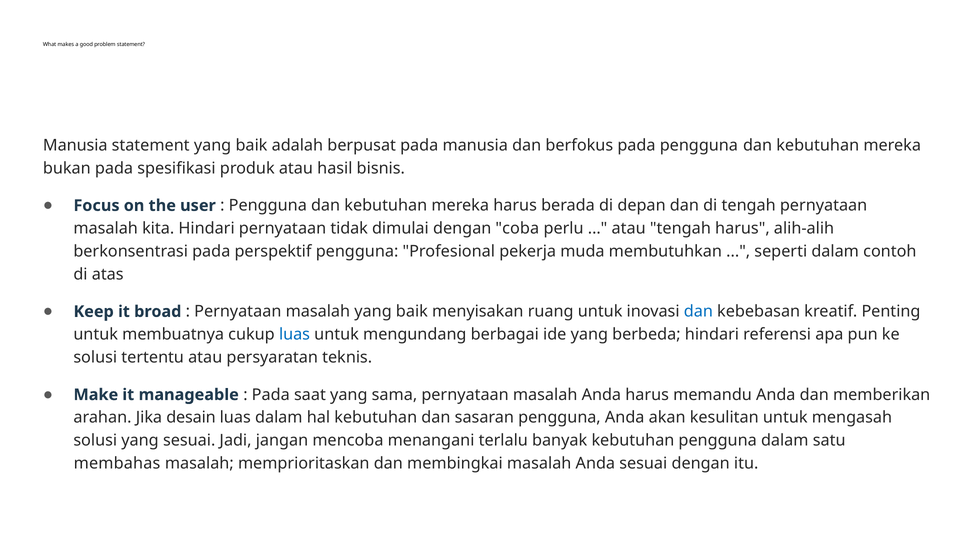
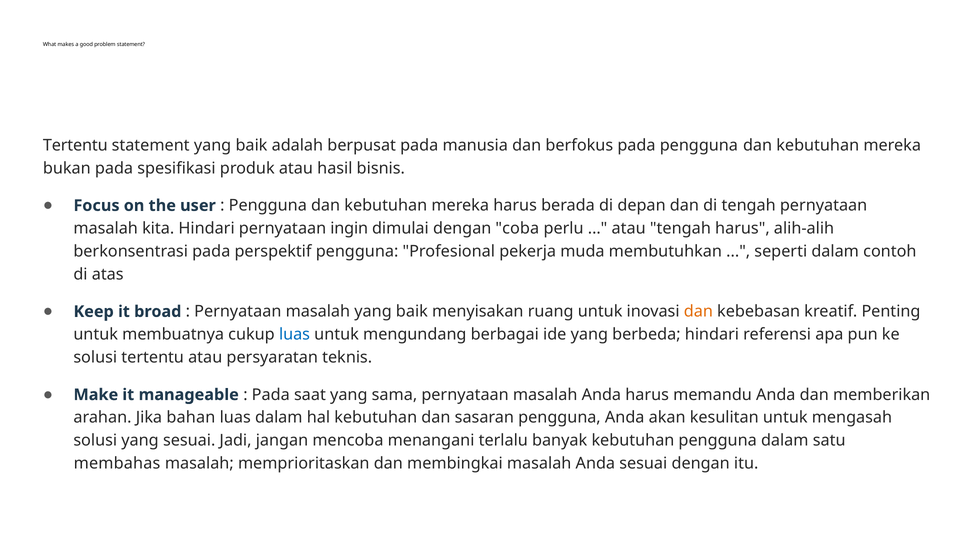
Manusia at (75, 145): Manusia -> Tertentu
tidak: tidak -> ingin
dan at (698, 312) colour: blue -> orange
desain: desain -> bahan
